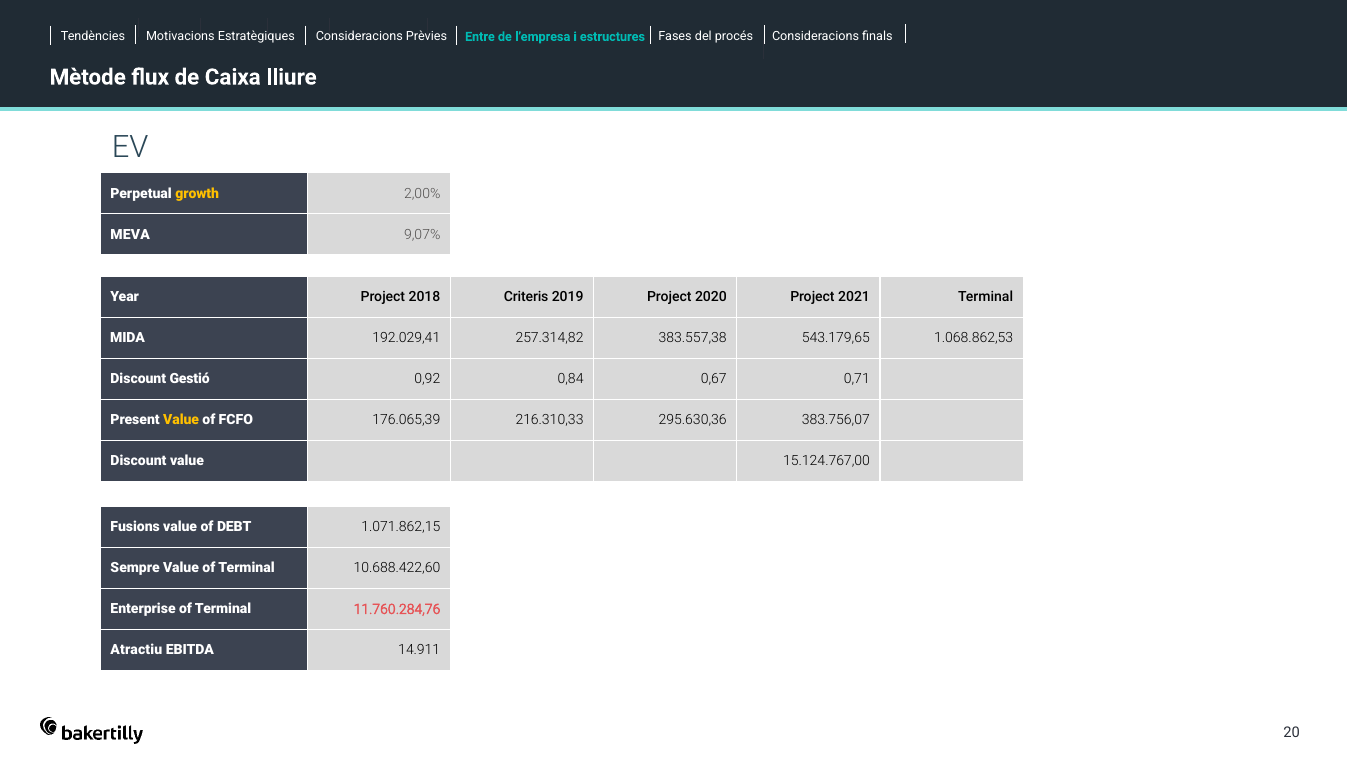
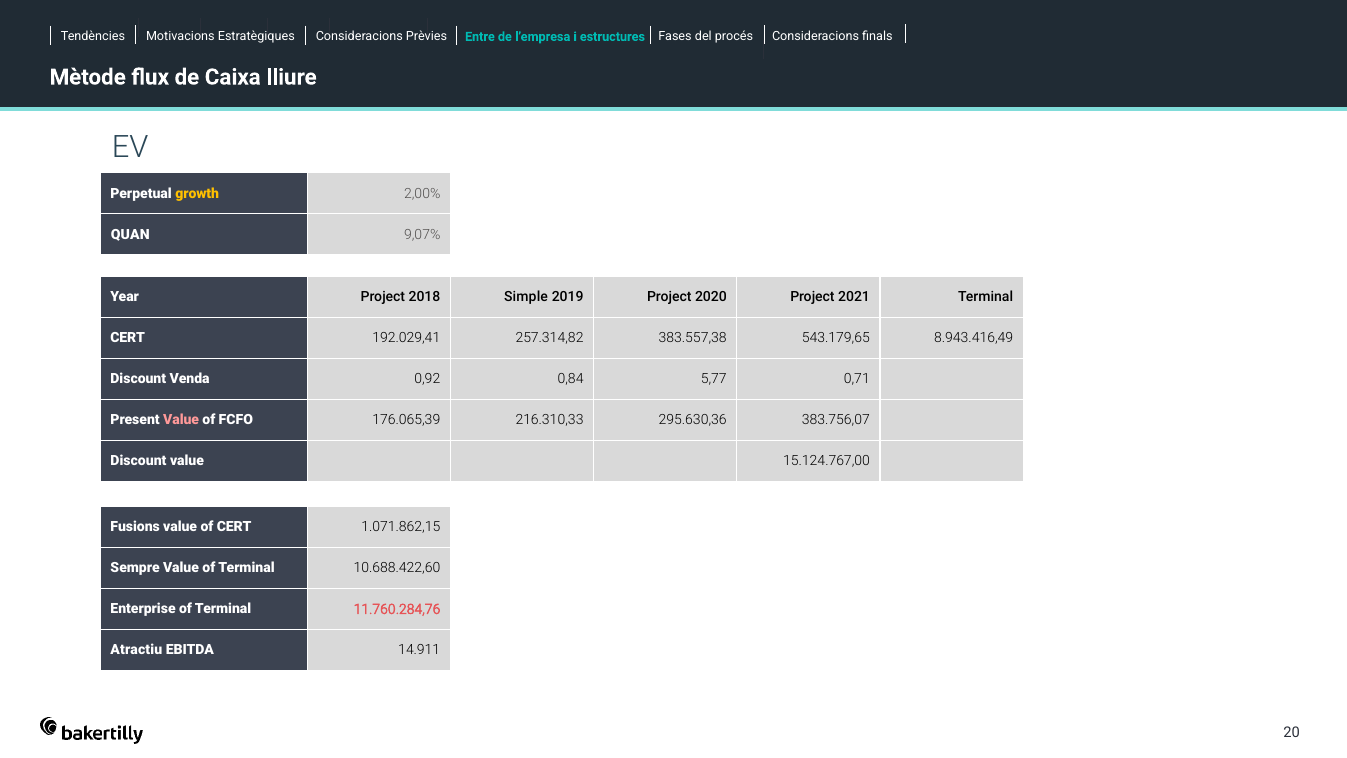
MEVA: MEVA -> QUAN
Criteris: Criteris -> Simple
MIDA at (128, 338): MIDA -> CERT
1.068.862,53: 1.068.862,53 -> 8.943.416,49
Gestió: Gestió -> Venda
0,67: 0,67 -> 5,77
Value at (181, 420) colour: yellow -> pink
of DEBT: DEBT -> CERT
